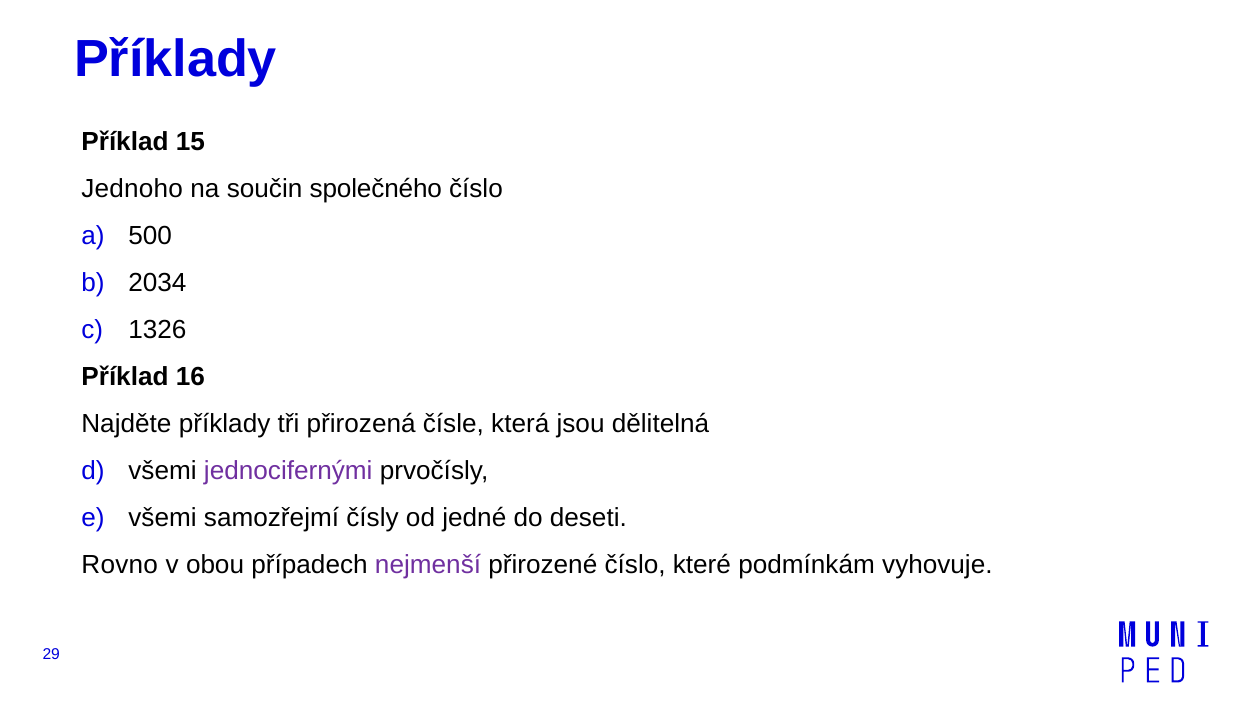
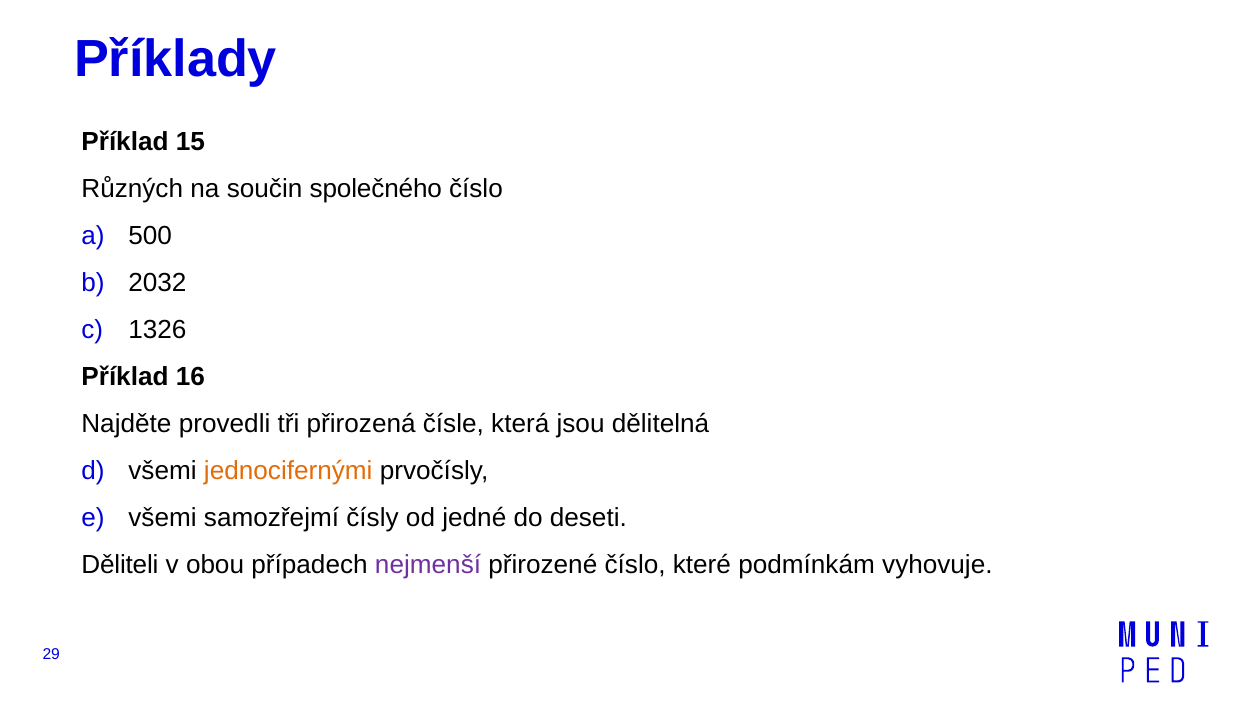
Jednoho: Jednoho -> Různých
2034: 2034 -> 2032
Najděte příklady: příklady -> provedli
jednocifernými colour: purple -> orange
Rovno: Rovno -> Děliteli
